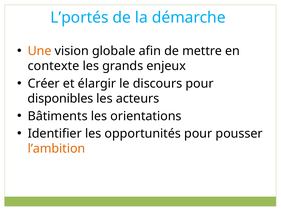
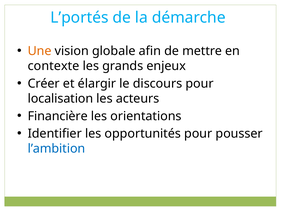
disponibles: disponibles -> localisation
Bâtiments: Bâtiments -> Financière
l’ambition colour: orange -> blue
